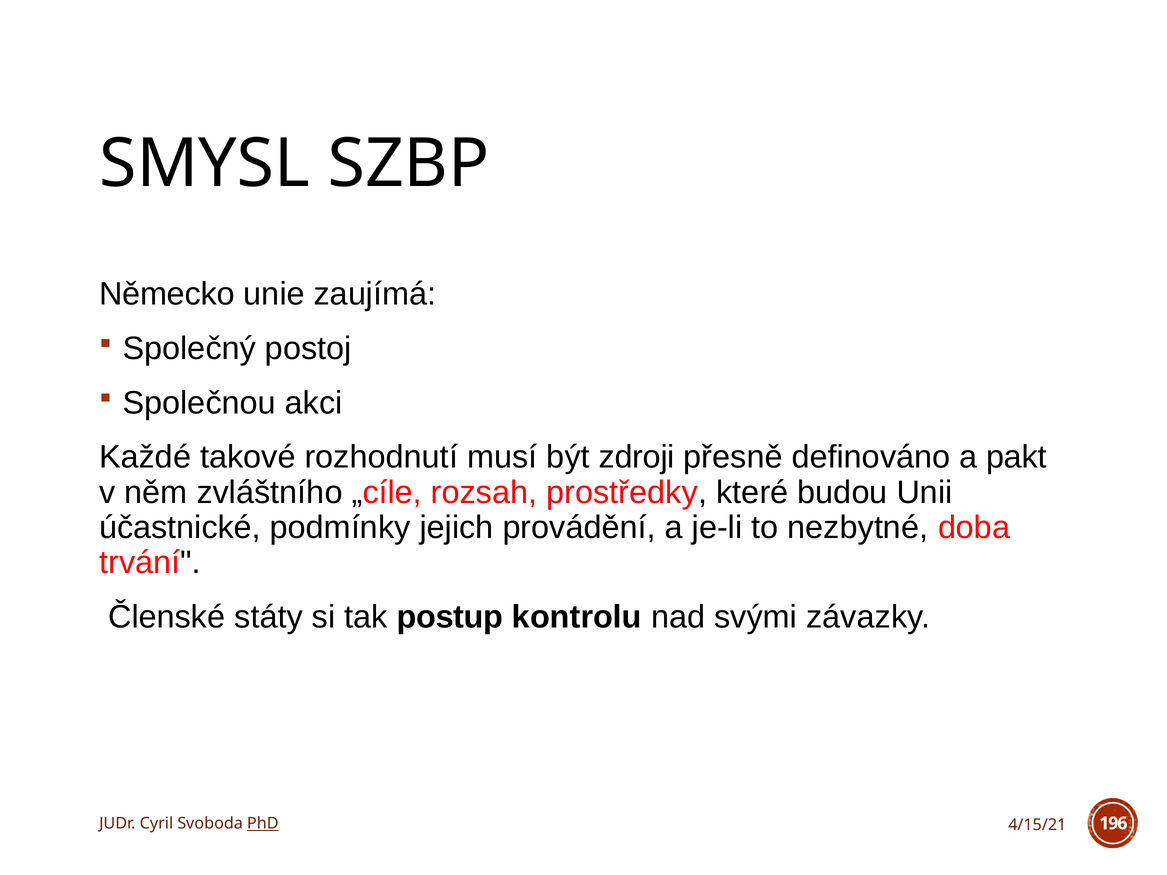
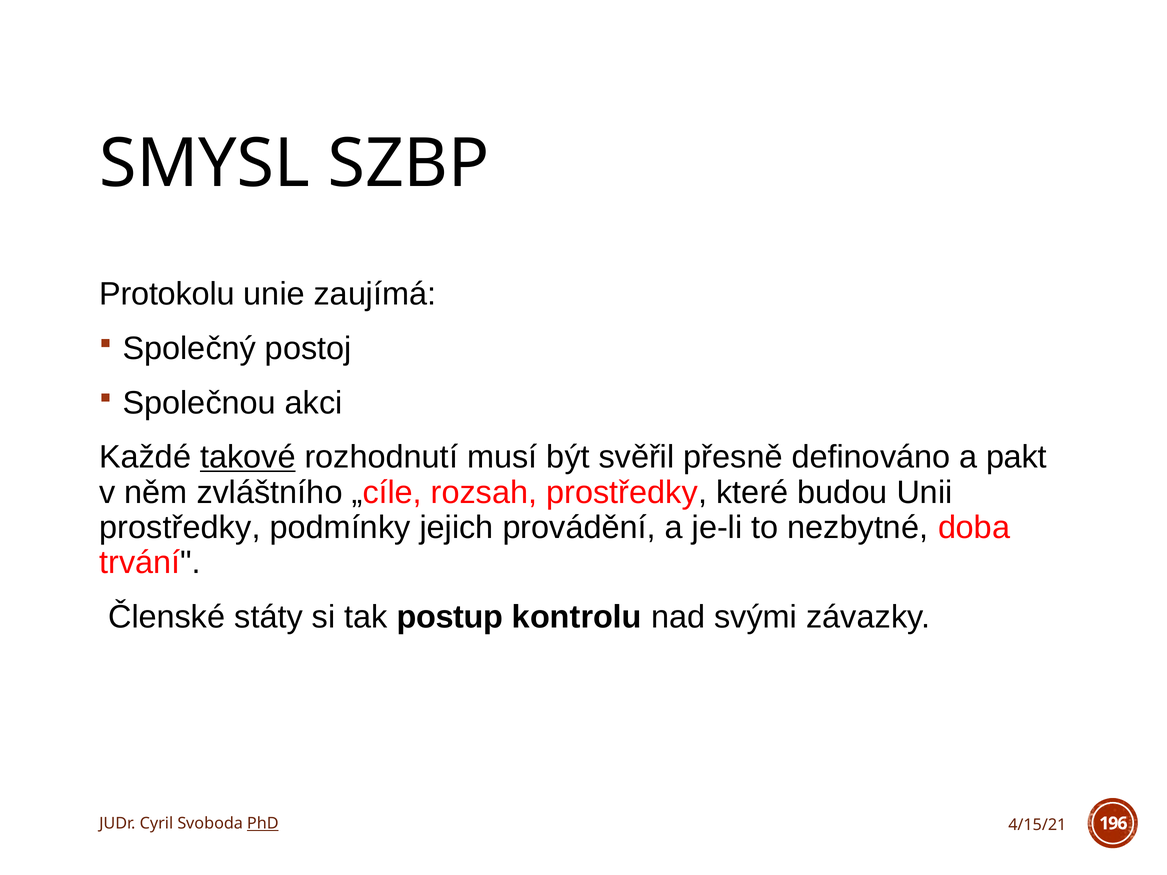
Německo: Německo -> Protokolu
takové underline: none -> present
zdroji: zdroji -> svěřil
účastnické at (180, 528): účastnické -> prostředky
